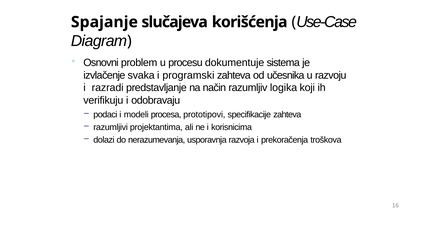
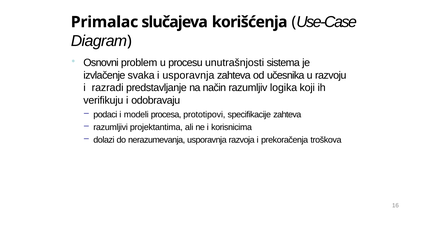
Spajanje: Spajanje -> Primalac
dokumentuje: dokumentuje -> unutrašnjosti
i programski: programski -> usporavnja
